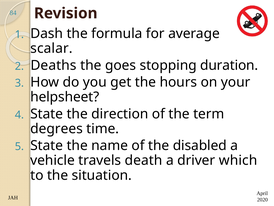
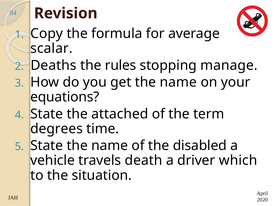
Dash: Dash -> Copy
goes: goes -> rules
duration: duration -> manage
get the hours: hours -> name
helpsheet: helpsheet -> equations
direction: direction -> attached
